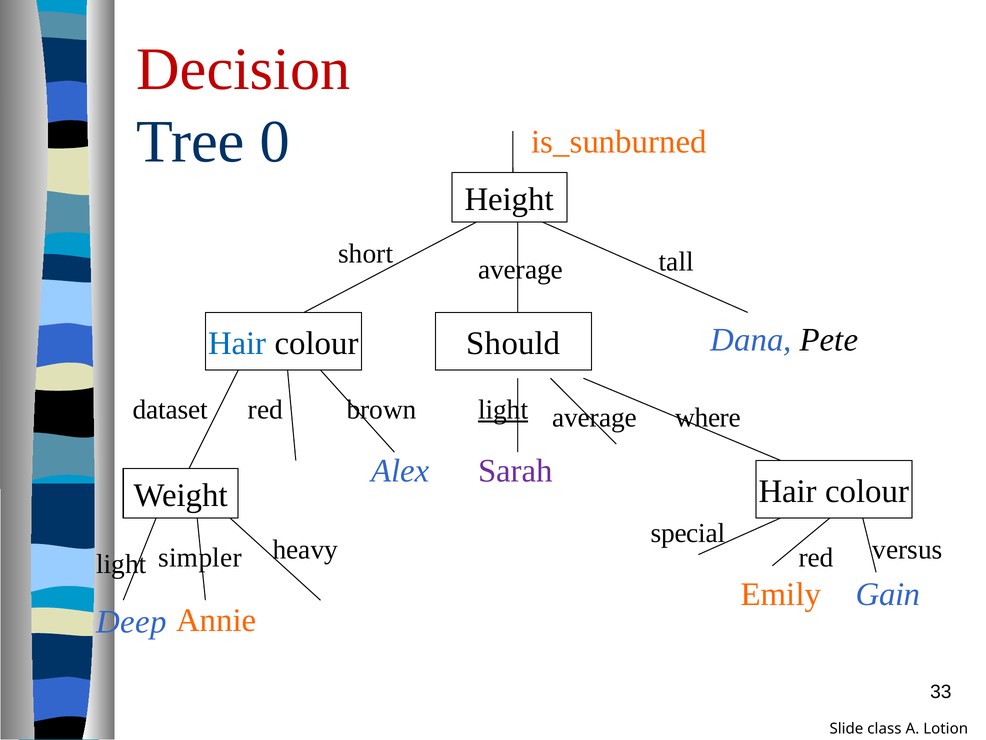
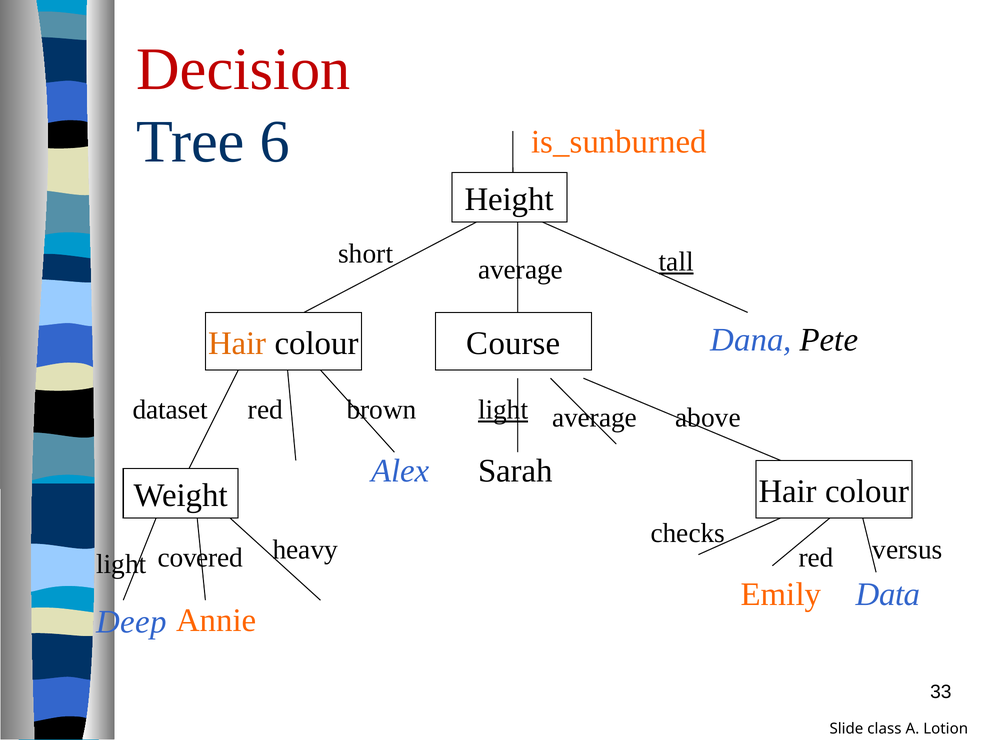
0: 0 -> 6
tall underline: none -> present
Hair at (237, 343) colour: blue -> orange
Should: Should -> Course
where: where -> above
Sarah colour: purple -> black
special: special -> checks
simpler: simpler -> covered
Gain: Gain -> Data
